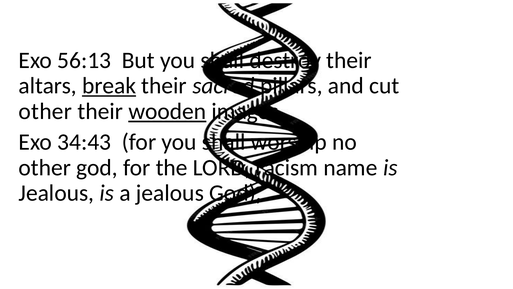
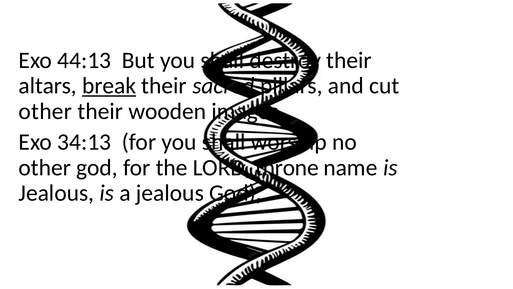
56:13: 56:13 -> 44:13
wooden underline: present -> none
34:43: 34:43 -> 34:13
racism: racism -> throne
